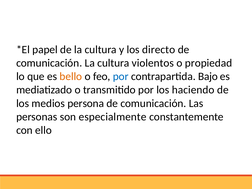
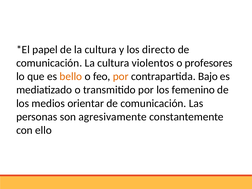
propiedad: propiedad -> profesores
por at (121, 76) colour: blue -> orange
haciendo: haciendo -> femenino
persona: persona -> orientar
especialmente: especialmente -> agresivamente
